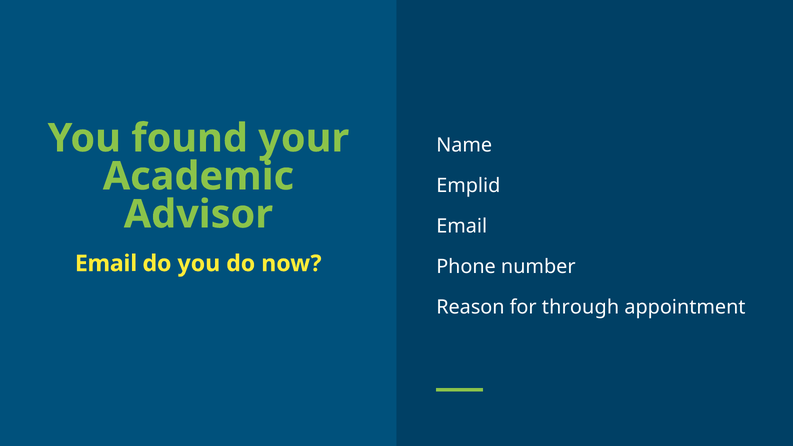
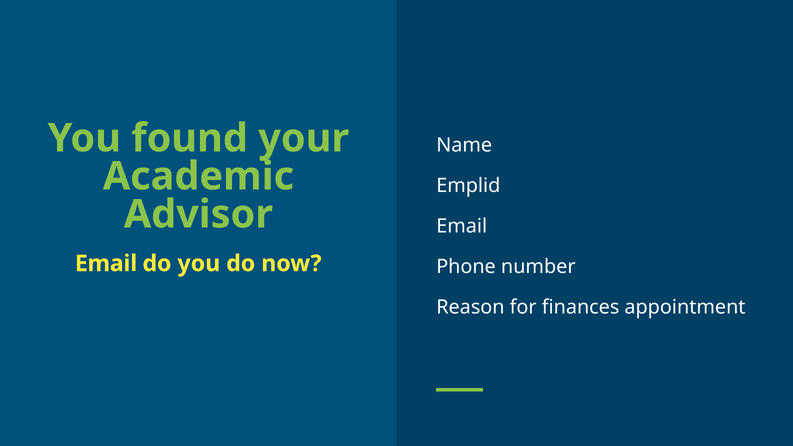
through: through -> finances
